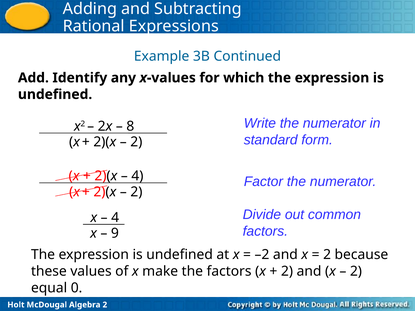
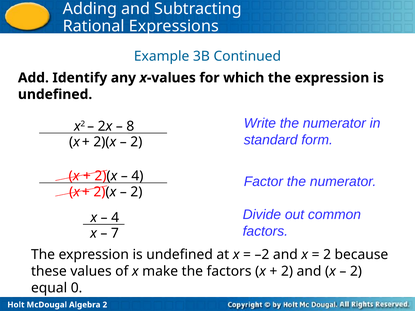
9: 9 -> 7
